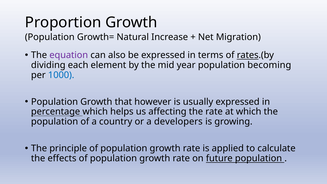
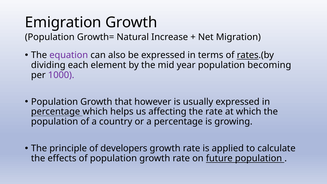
Proportion: Proportion -> Emigration
1000 colour: blue -> purple
a developers: developers -> percentage
principle of population: population -> developers
